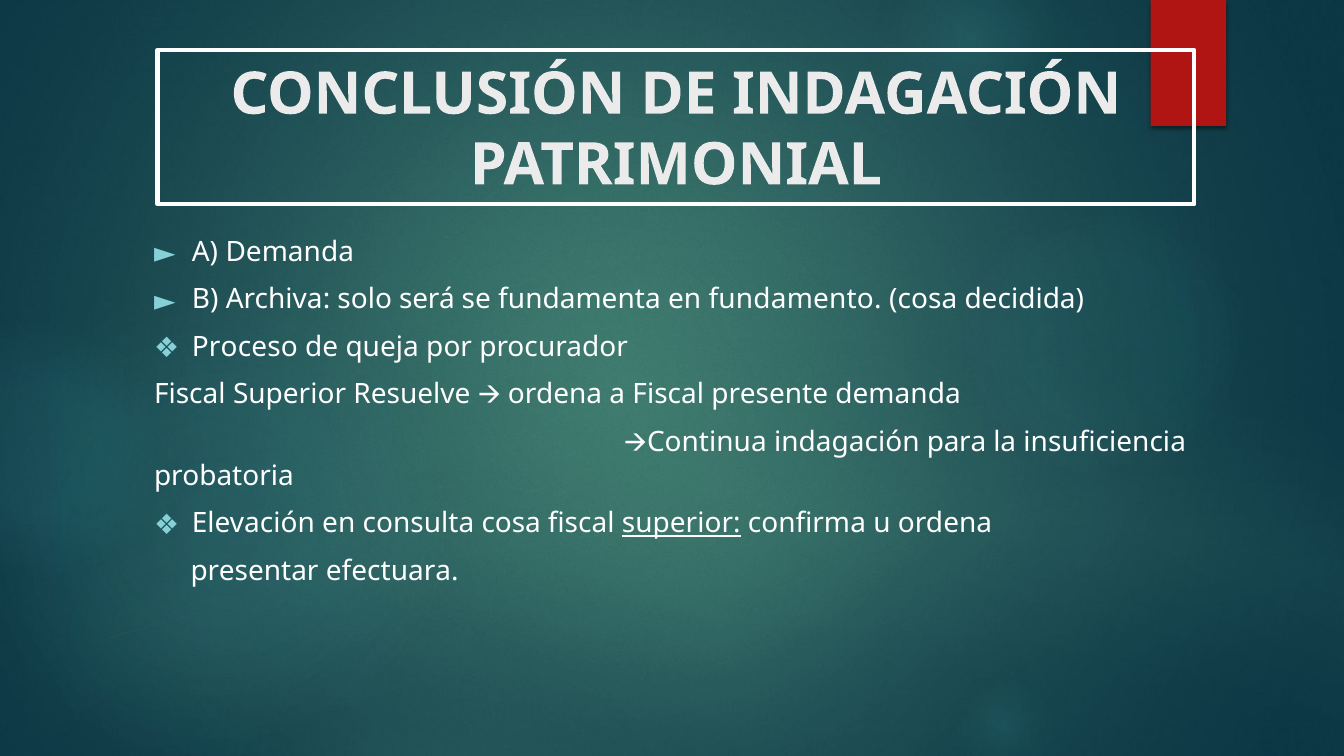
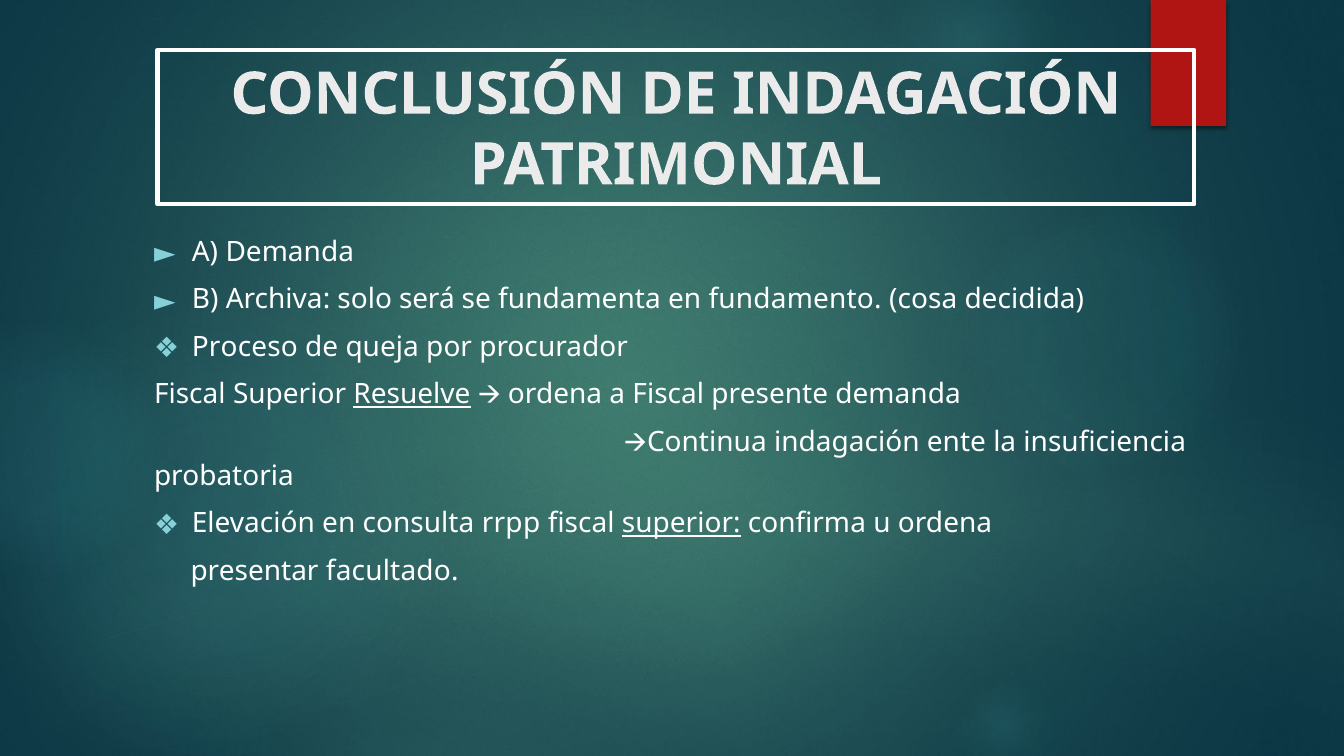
Resuelve underline: none -> present
para: para -> ente
consulta cosa: cosa -> rrpp
efectuara: efectuara -> facultado
